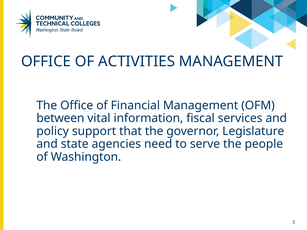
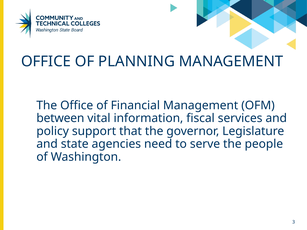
ACTIVITIES: ACTIVITIES -> PLANNING
